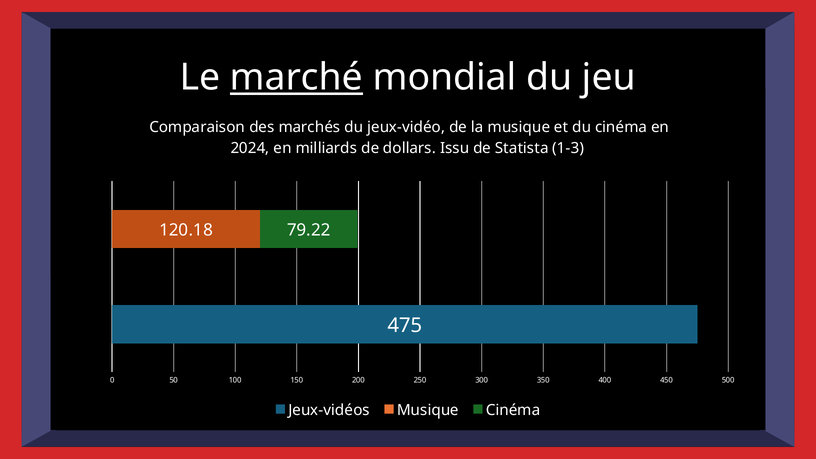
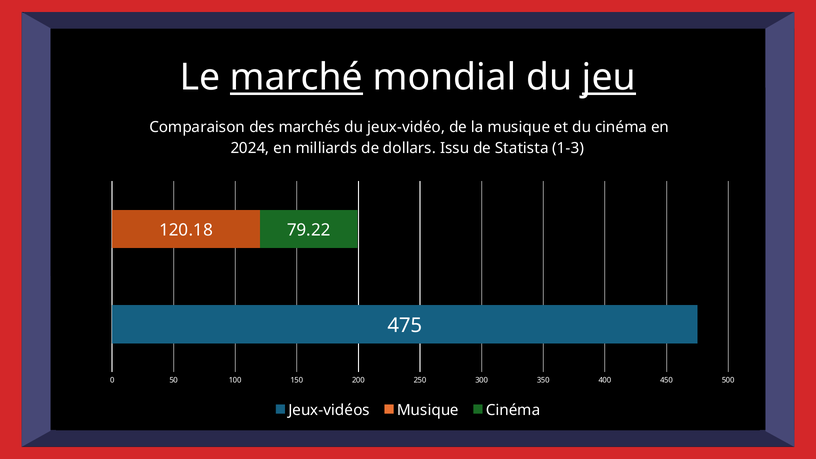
jeu underline: none -> present
